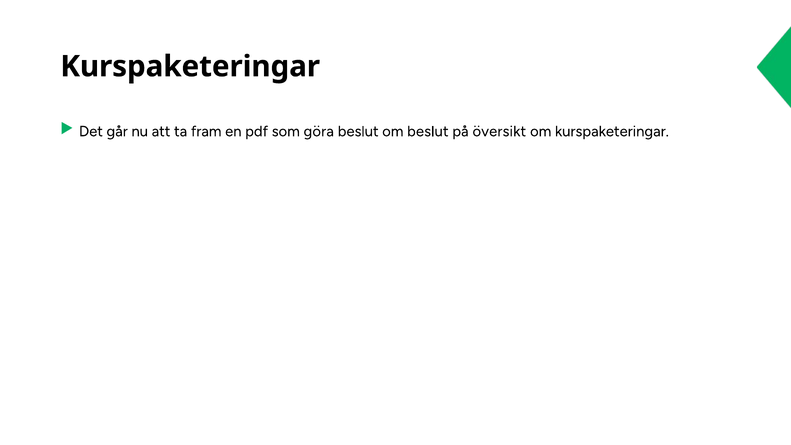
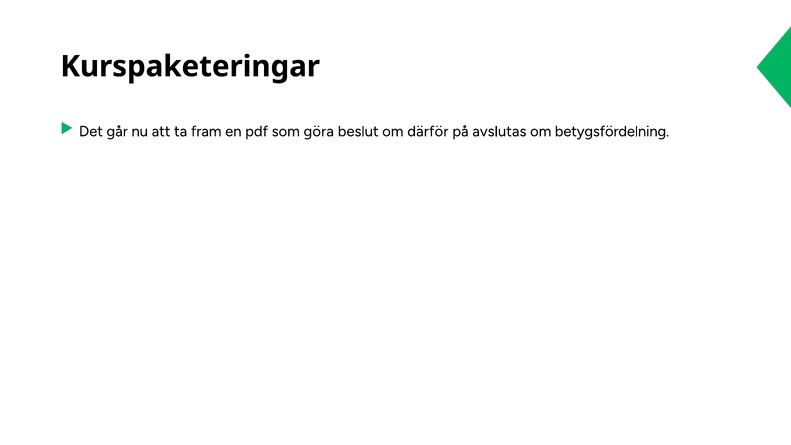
om beslut: beslut -> därför
översikt: översikt -> avslutas
om kurspaketeringar: kurspaketeringar -> betygsfördelning
